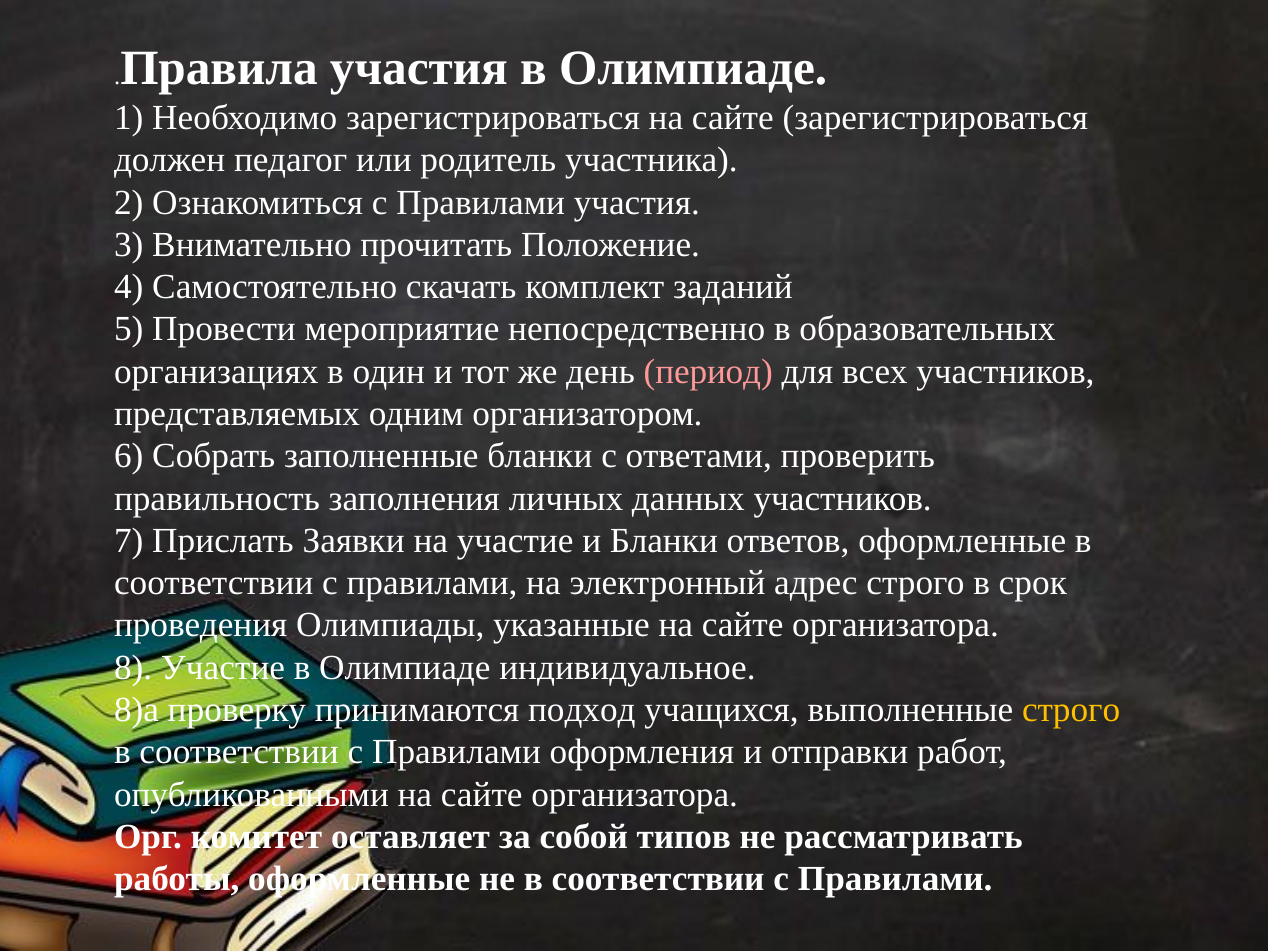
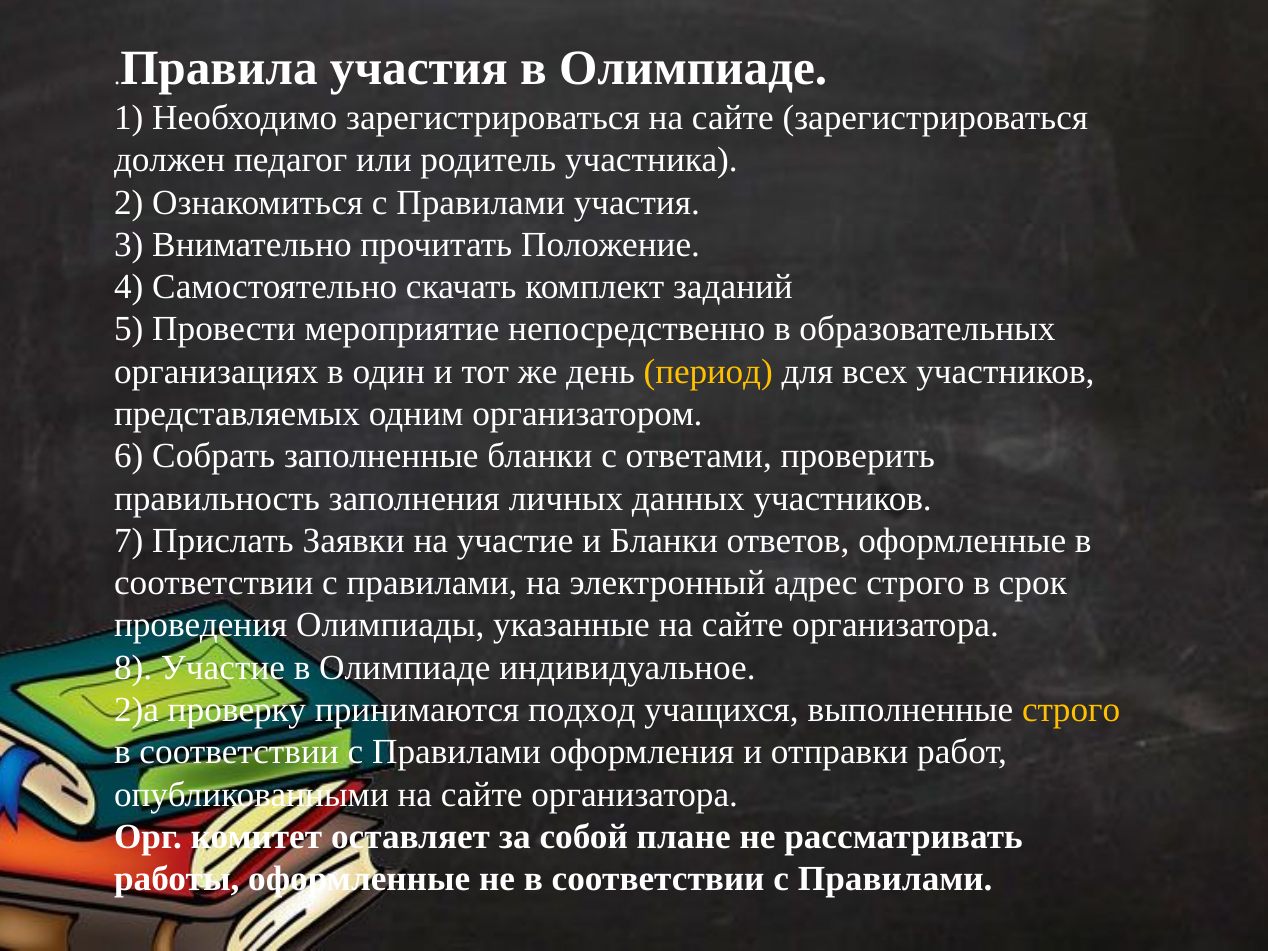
период colour: pink -> yellow
8)а: 8)а -> 2)а
типов: типов -> плане
